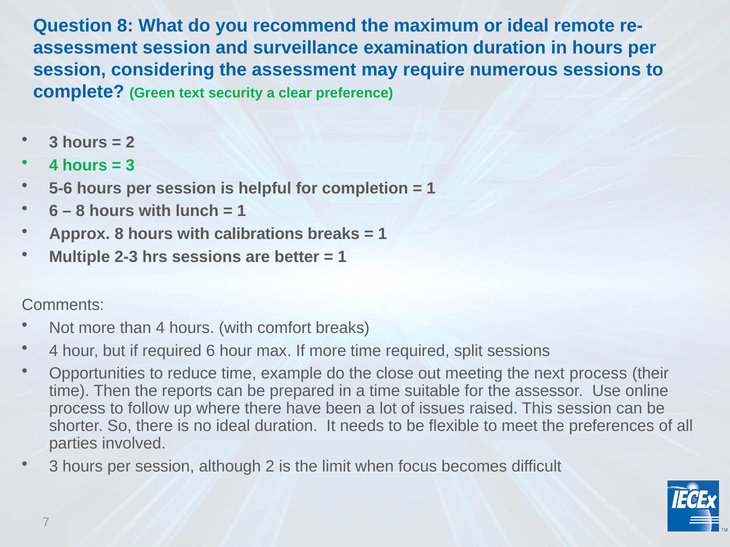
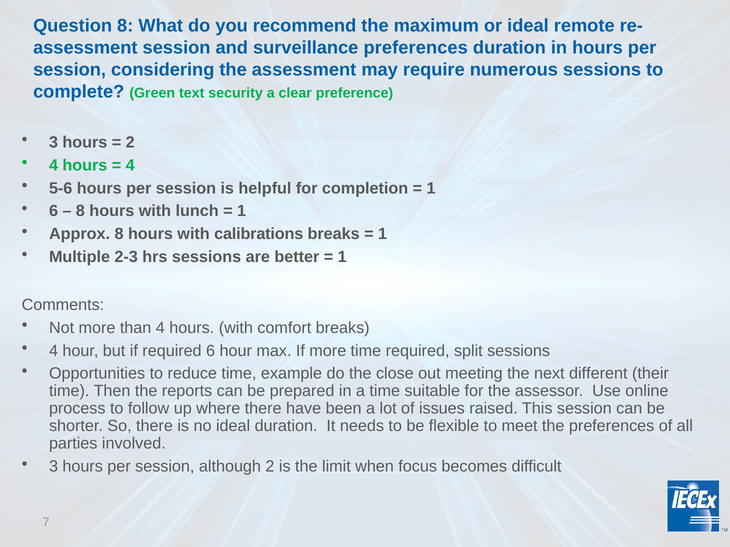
surveillance examination: examination -> preferences
3 at (130, 165): 3 -> 4
next process: process -> different
